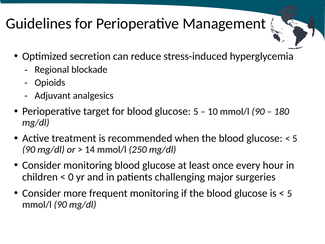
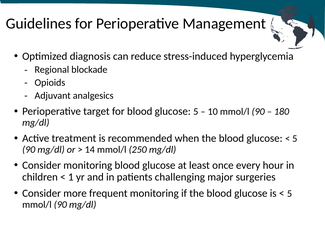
secretion: secretion -> diagnosis
0: 0 -> 1
